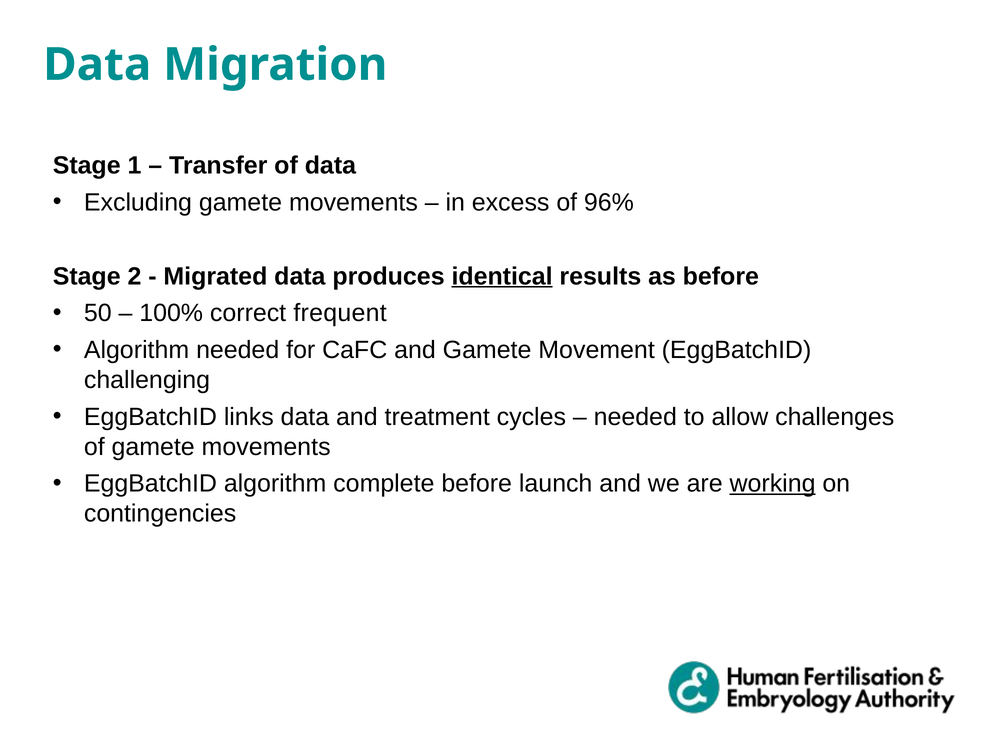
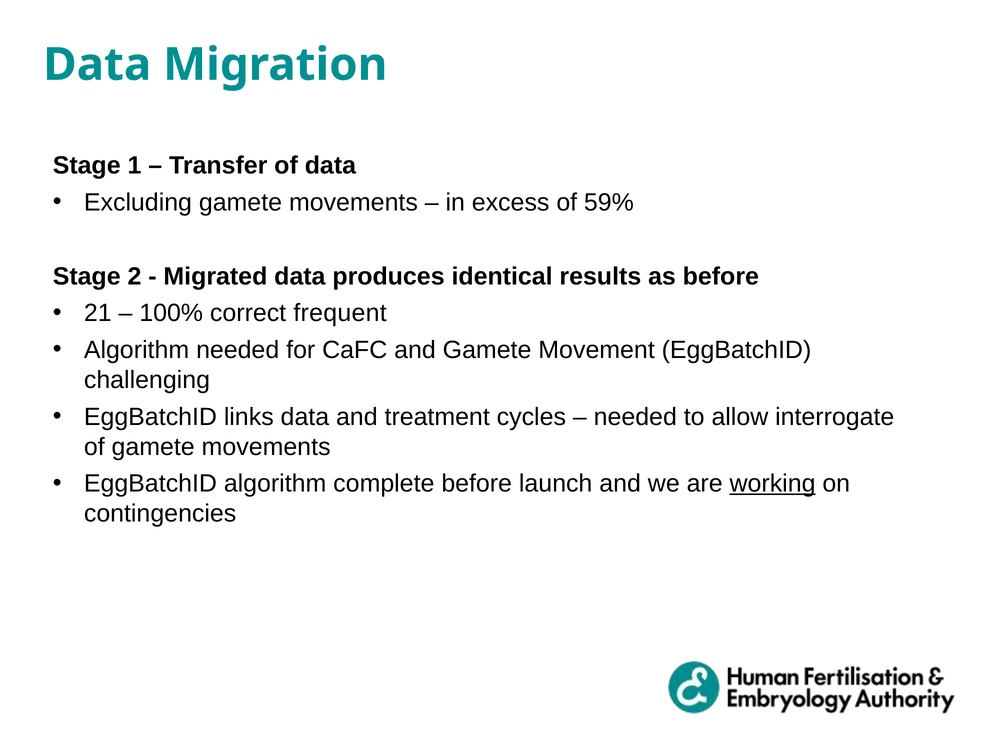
96%: 96% -> 59%
identical underline: present -> none
50: 50 -> 21
challenges: challenges -> interrogate
